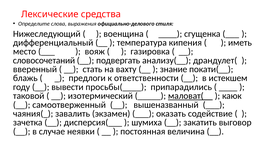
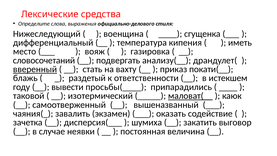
вверенный underline: none -> present
знание: знание -> приказ
предлоги: предлоги -> раздетый
